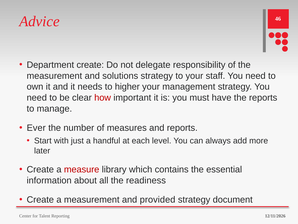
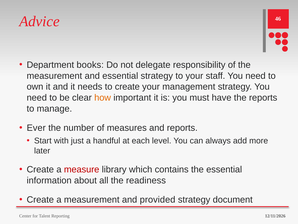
Department create: create -> books
and solutions: solutions -> essential
to higher: higher -> create
how colour: red -> orange
